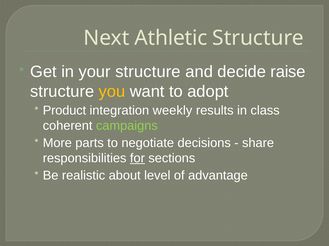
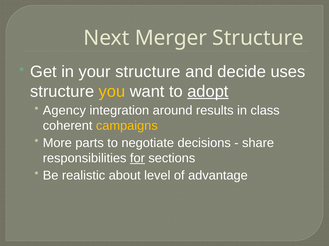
Athletic: Athletic -> Merger
raise: raise -> uses
adopt underline: none -> present
Product: Product -> Agency
weekly: weekly -> around
campaigns colour: light green -> yellow
